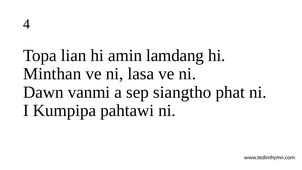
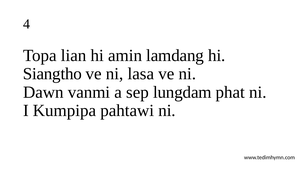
Minthan: Minthan -> Siangtho
siangtho: siangtho -> lungdam
